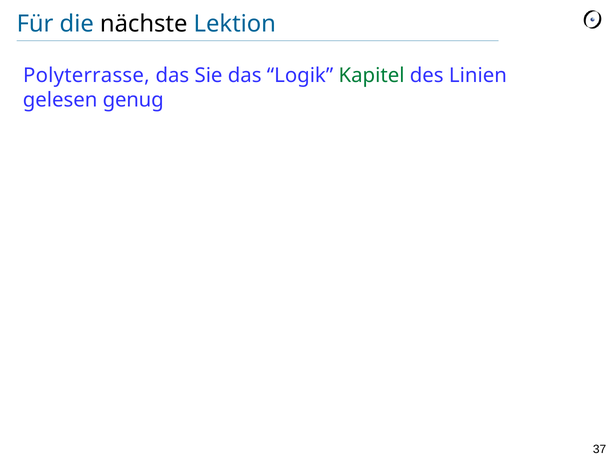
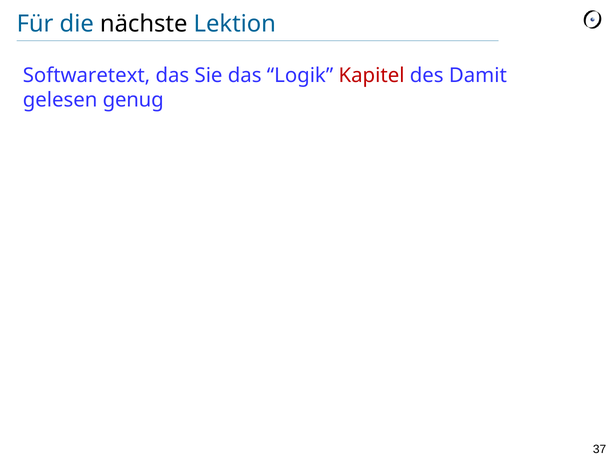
Polyterrasse: Polyterrasse -> Softwaretext
Kapitel colour: green -> red
Linien: Linien -> Damit
